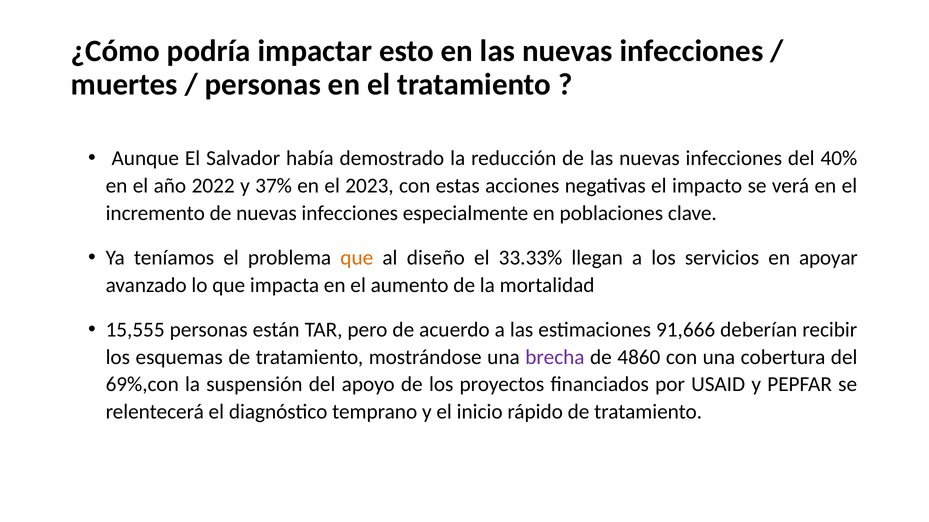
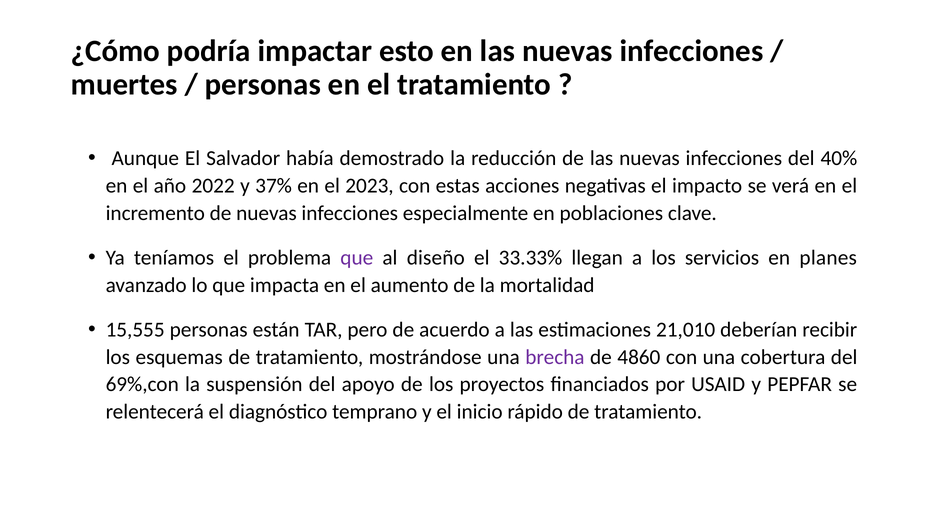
que at (357, 258) colour: orange -> purple
apoyar: apoyar -> planes
91,666: 91,666 -> 21,010
